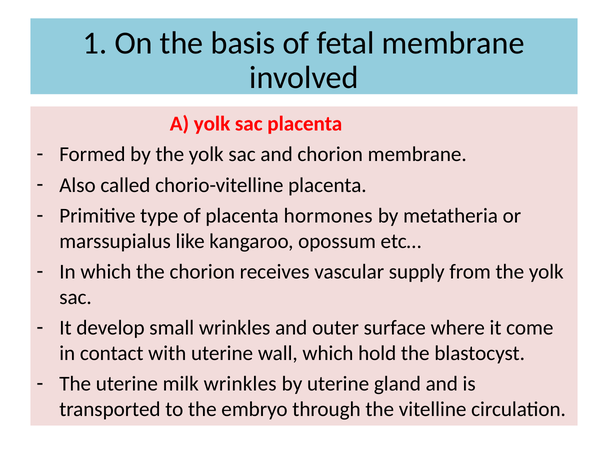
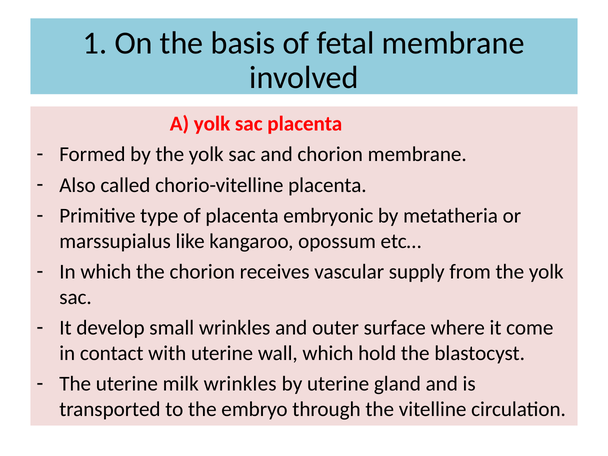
hormones: hormones -> embryonic
